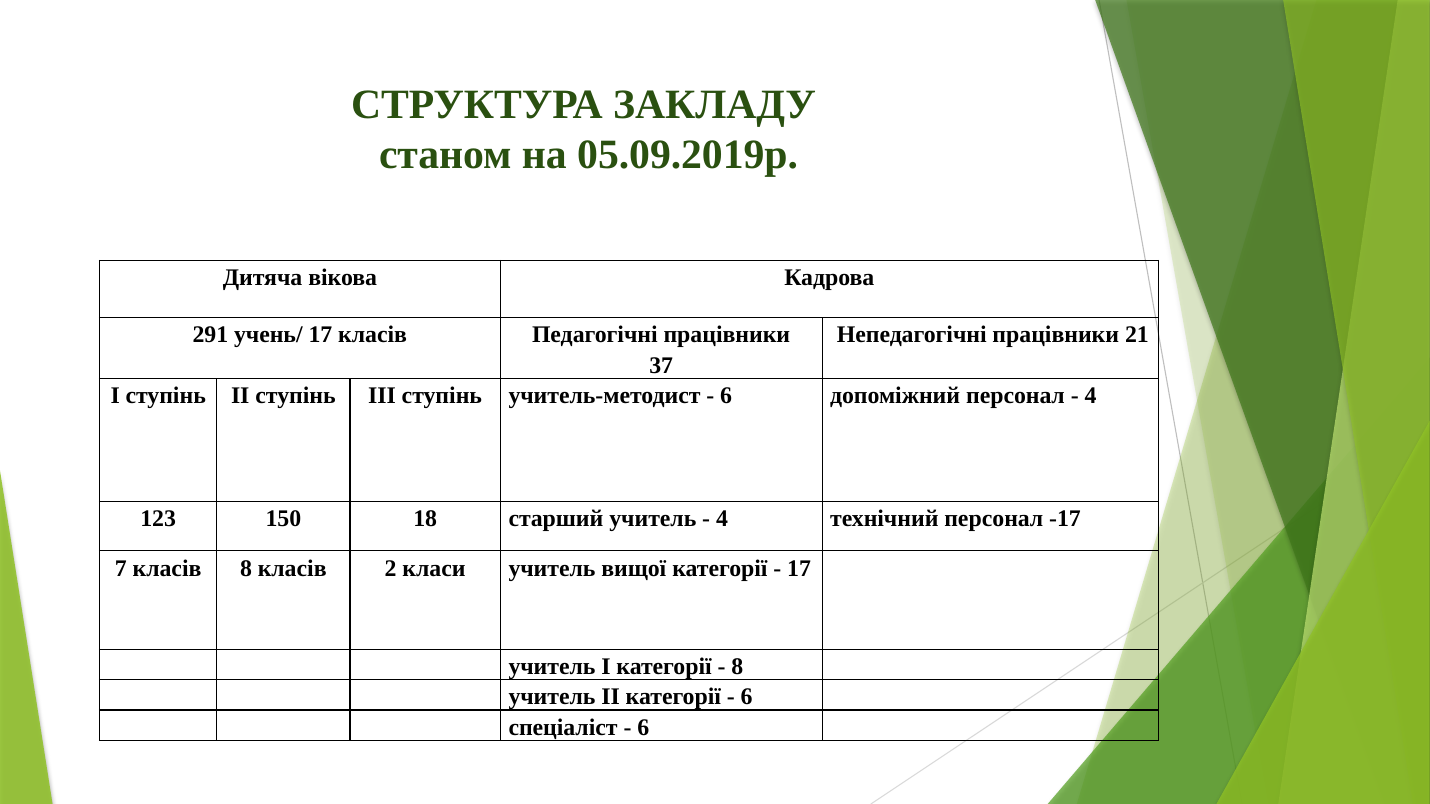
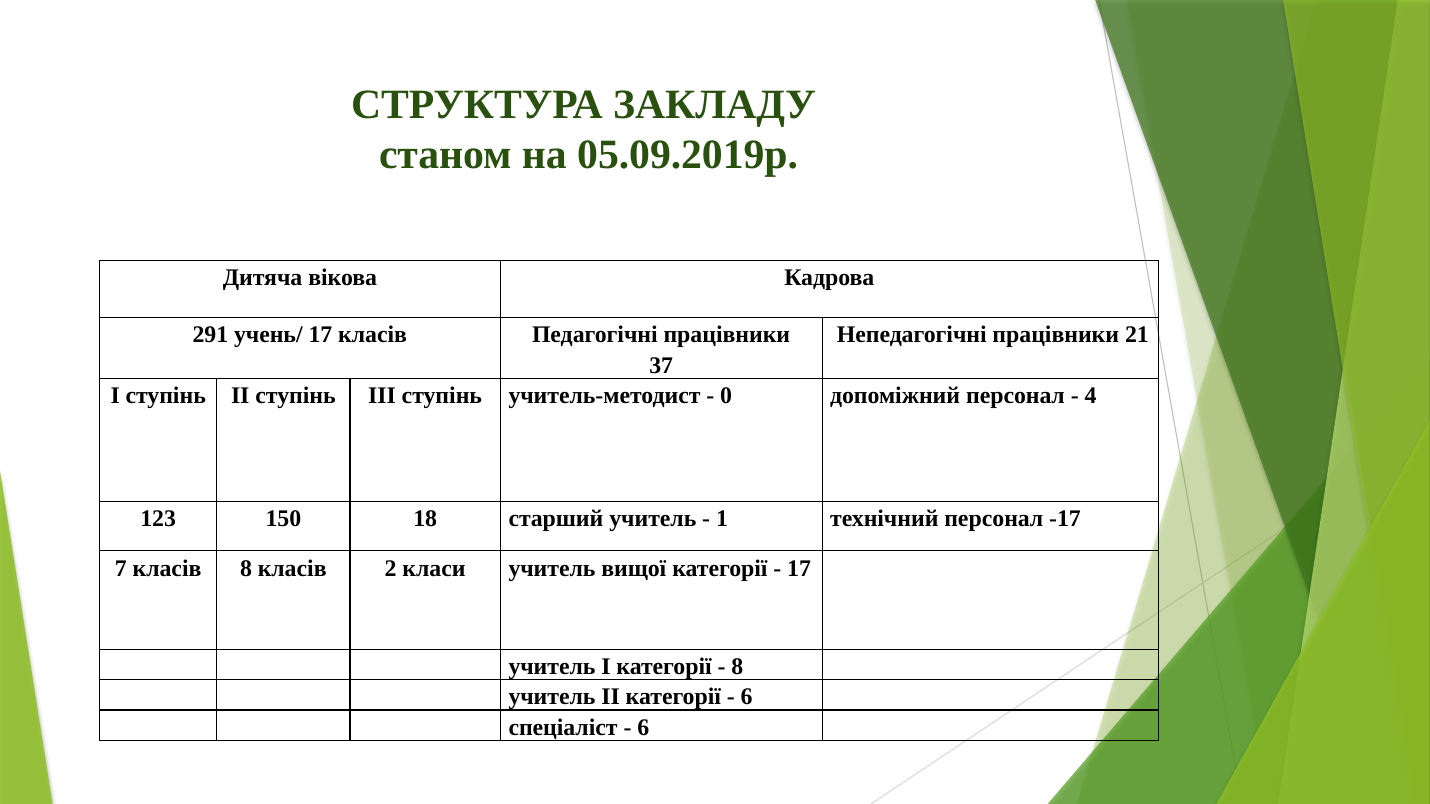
6 at (726, 396): 6 -> 0
4 at (722, 519): 4 -> 1
